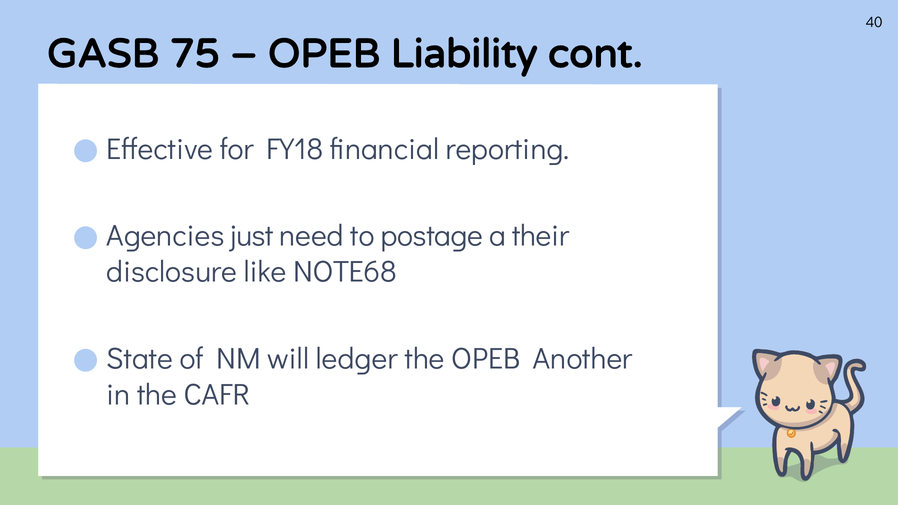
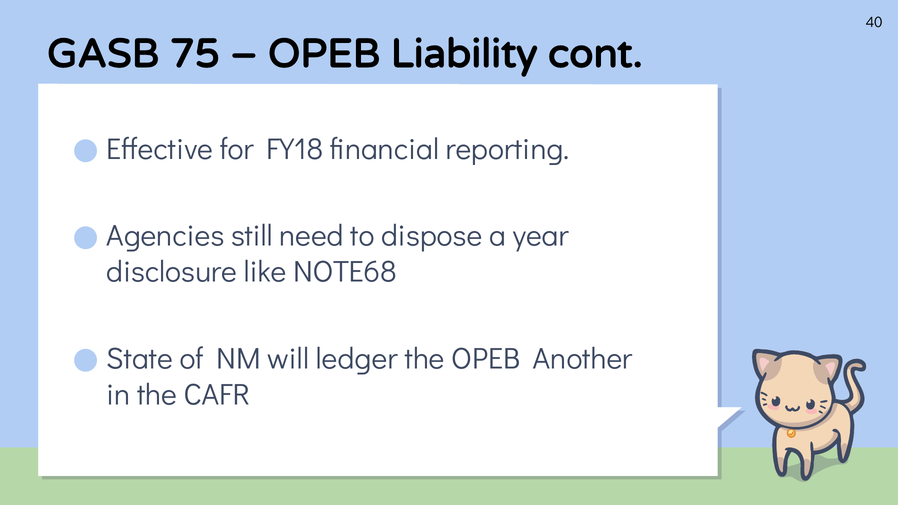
just: just -> still
postage: postage -> dispose
their: their -> year
